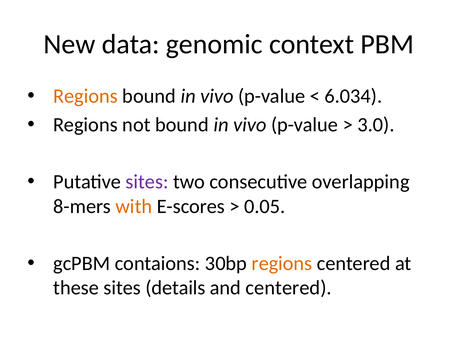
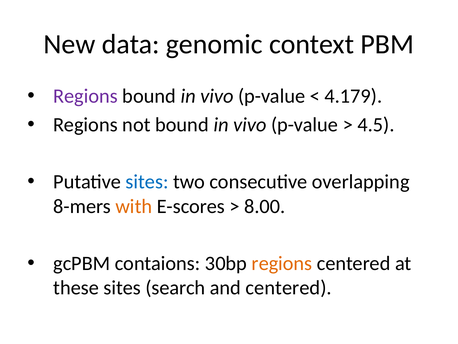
Regions at (86, 96) colour: orange -> purple
6.034: 6.034 -> 4.179
3.0: 3.0 -> 4.5
sites at (147, 182) colour: purple -> blue
0.05: 0.05 -> 8.00
details: details -> search
